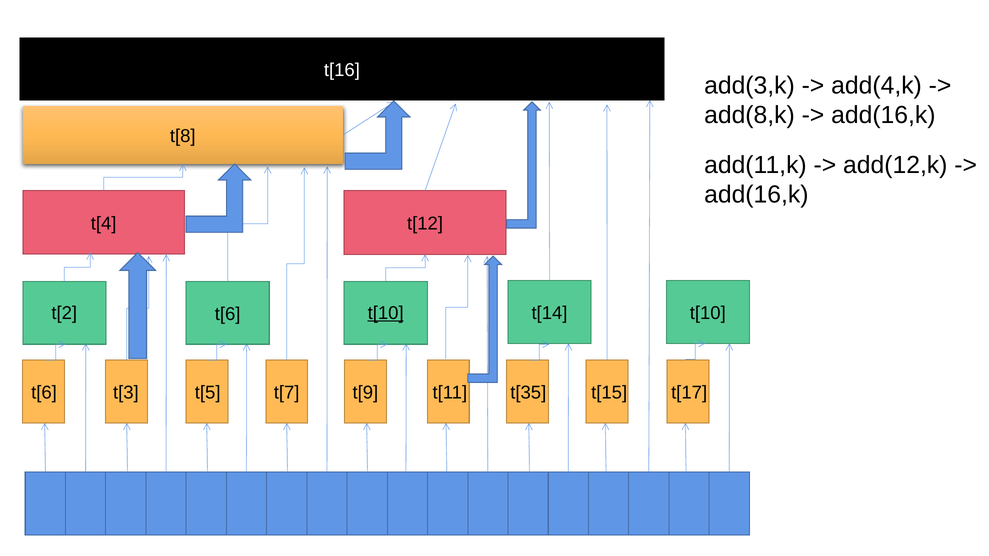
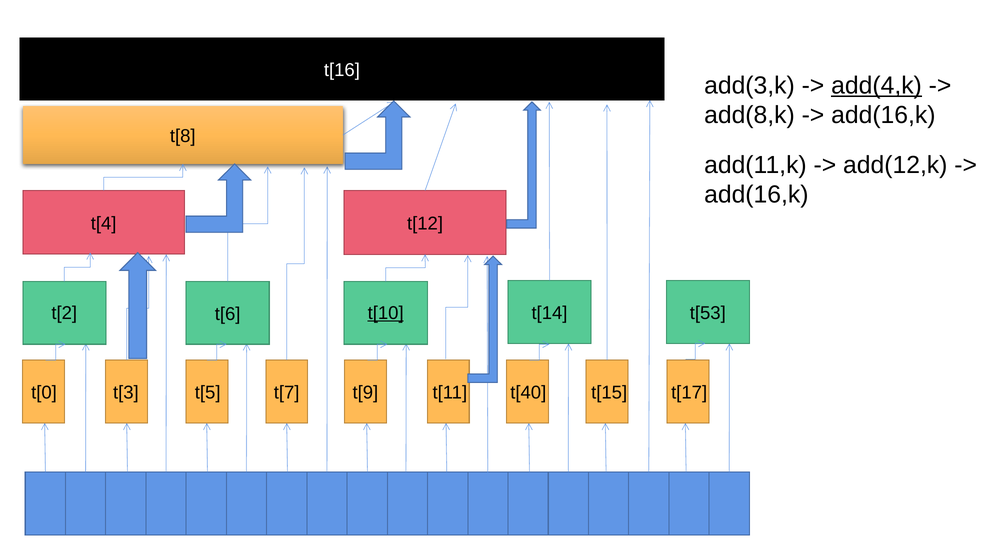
add(4,k underline: none -> present
t[14 t[10: t[10 -> t[53
t[6 at (44, 393): t[6 -> t[0
t[35: t[35 -> t[40
